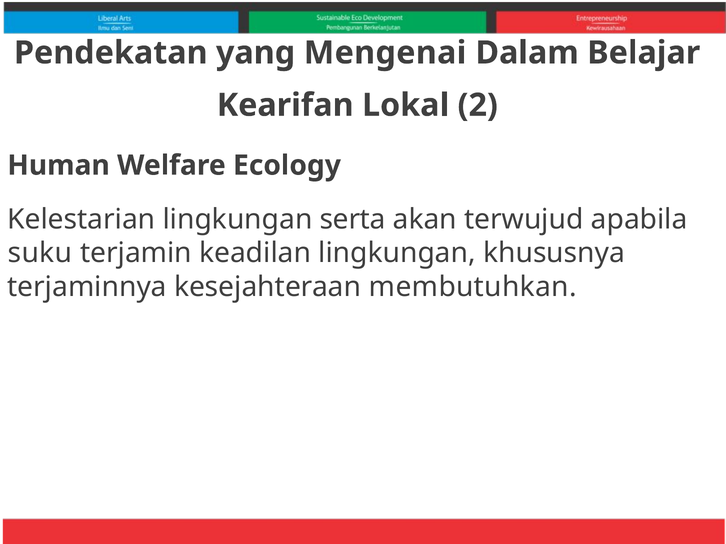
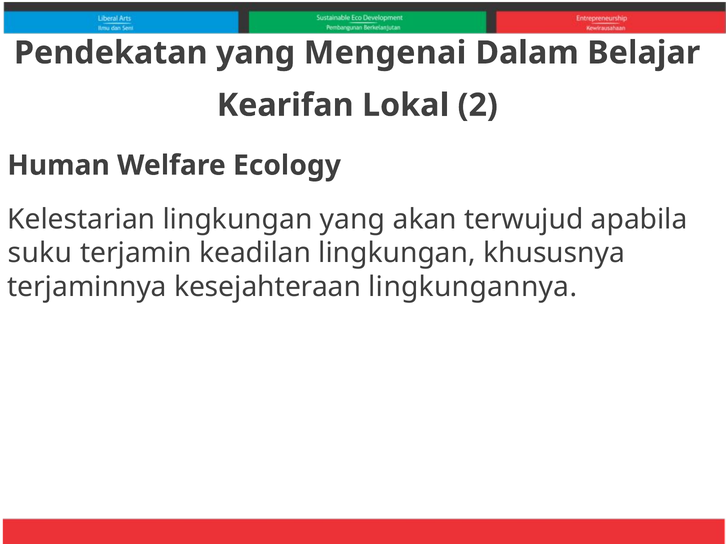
lingkungan serta: serta -> yang
membutuhkan: membutuhkan -> lingkungannya
